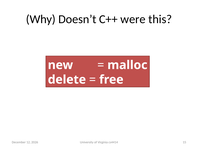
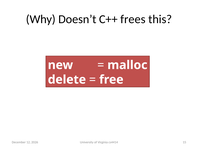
were: were -> frees
